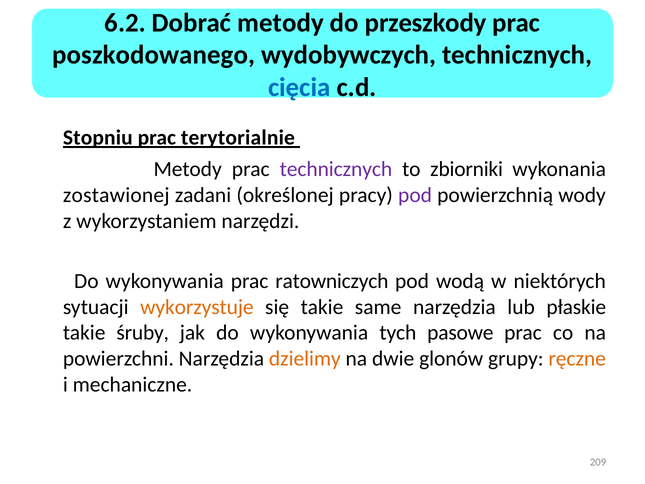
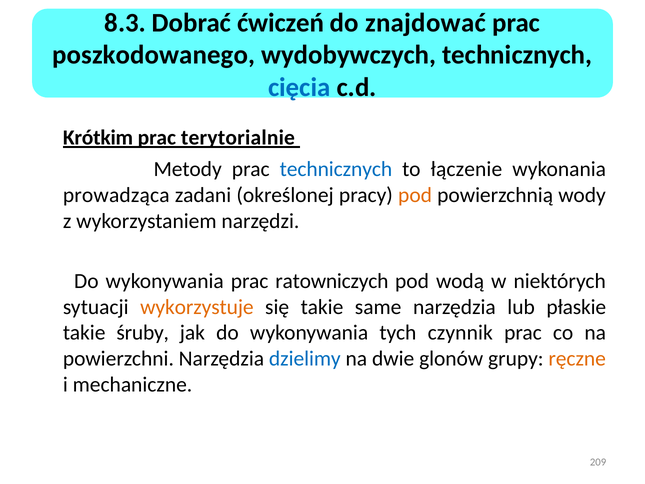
6.2: 6.2 -> 8.3
Dobrać metody: metody -> ćwiczeń
przeszkody: przeszkody -> znajdować
Stopniu: Stopniu -> Krótkim
technicznych at (336, 169) colour: purple -> blue
zbiorniki: zbiorniki -> łączenie
zostawionej: zostawionej -> prowadząca
pod at (415, 195) colour: purple -> orange
pasowe: pasowe -> czynnik
dzielimy colour: orange -> blue
